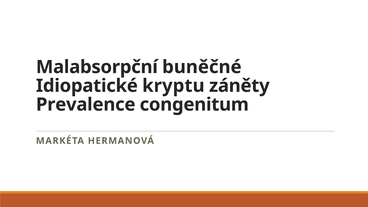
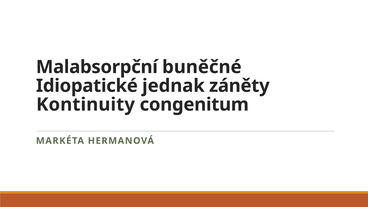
kryptu: kryptu -> jednak
Prevalence: Prevalence -> Kontinuity
